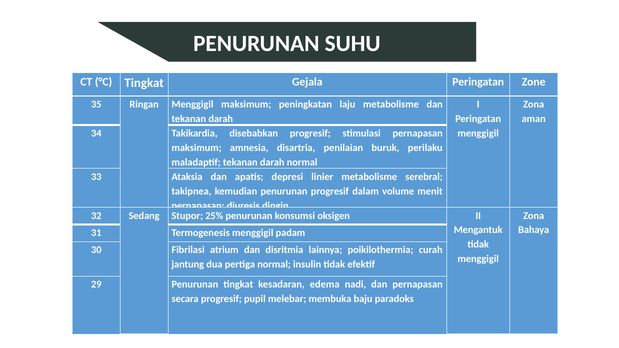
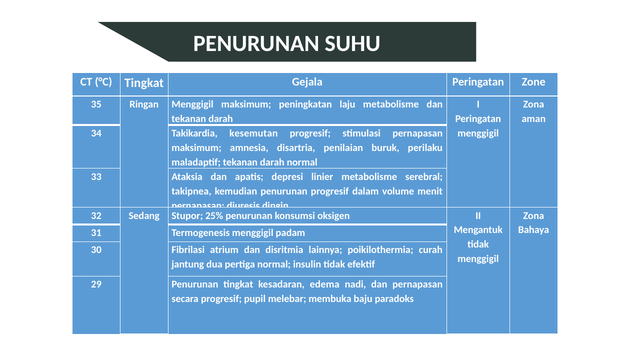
disebabkan: disebabkan -> kesemutan
